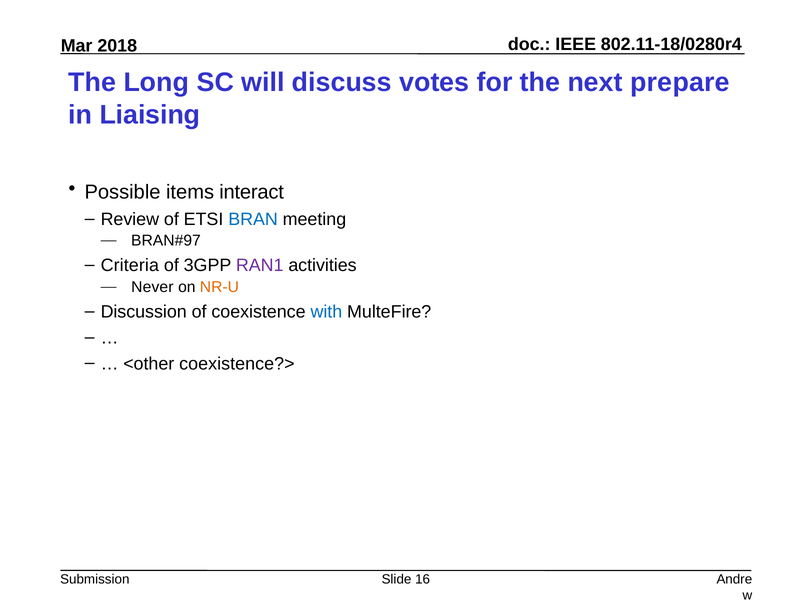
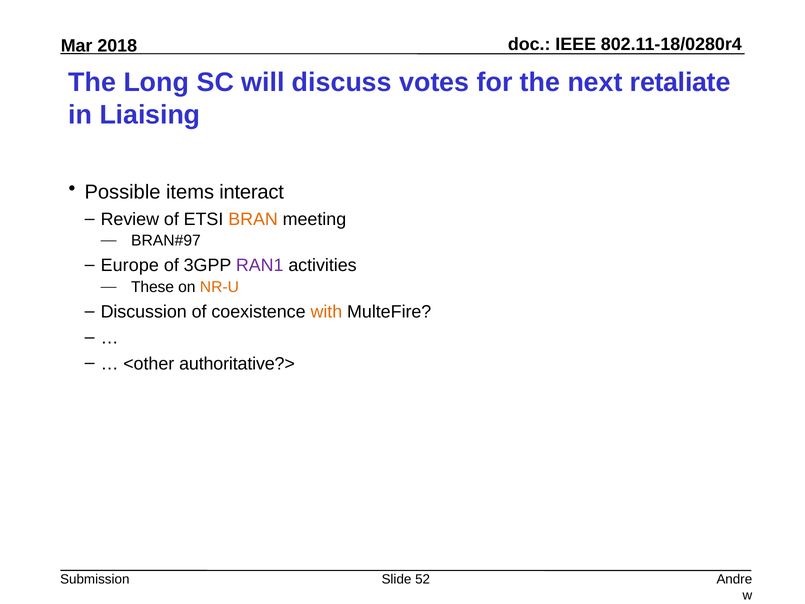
prepare: prepare -> retaliate
BRAN colour: blue -> orange
Criteria: Criteria -> Europe
Never: Never -> These
with colour: blue -> orange
coexistence?>: coexistence?> -> authoritative?>
16: 16 -> 52
